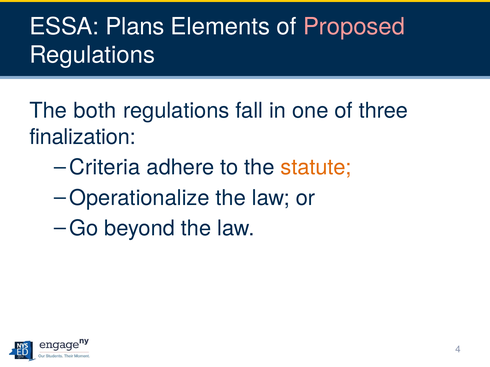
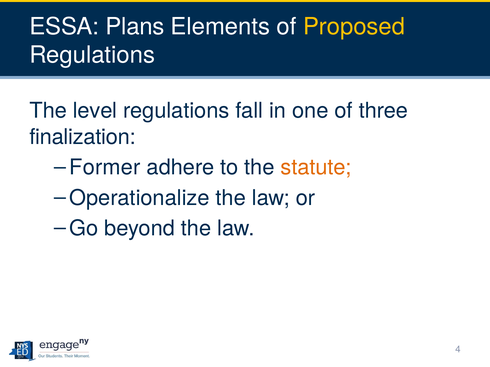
Proposed colour: pink -> yellow
both: both -> level
Criteria: Criteria -> Former
